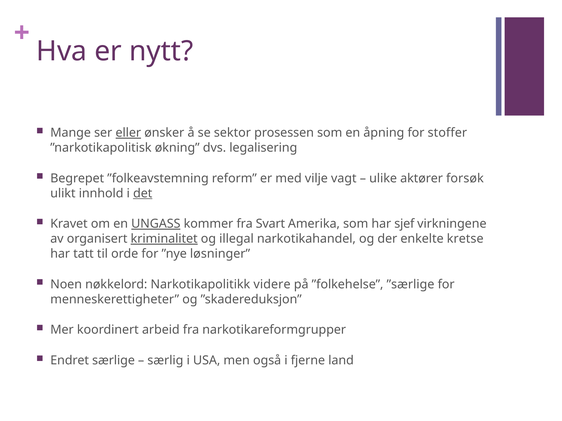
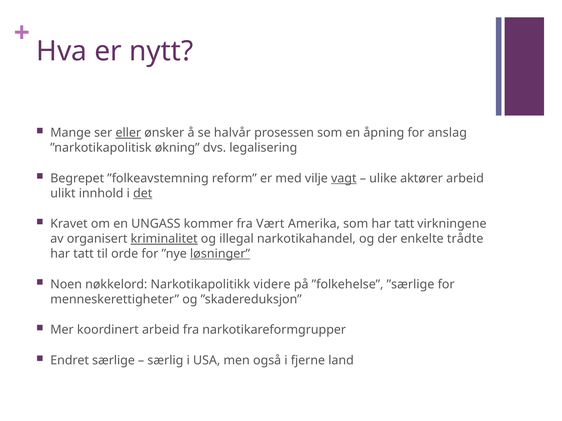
sektor: sektor -> halvår
stoffer: stoffer -> anslag
vagt underline: none -> present
aktører forsøk: forsøk -> arbeid
UNGASS underline: present -> none
Svart: Svart -> Vært
som har sjef: sjef -> tatt
kretse: kretse -> trådte
løsninger underline: none -> present
